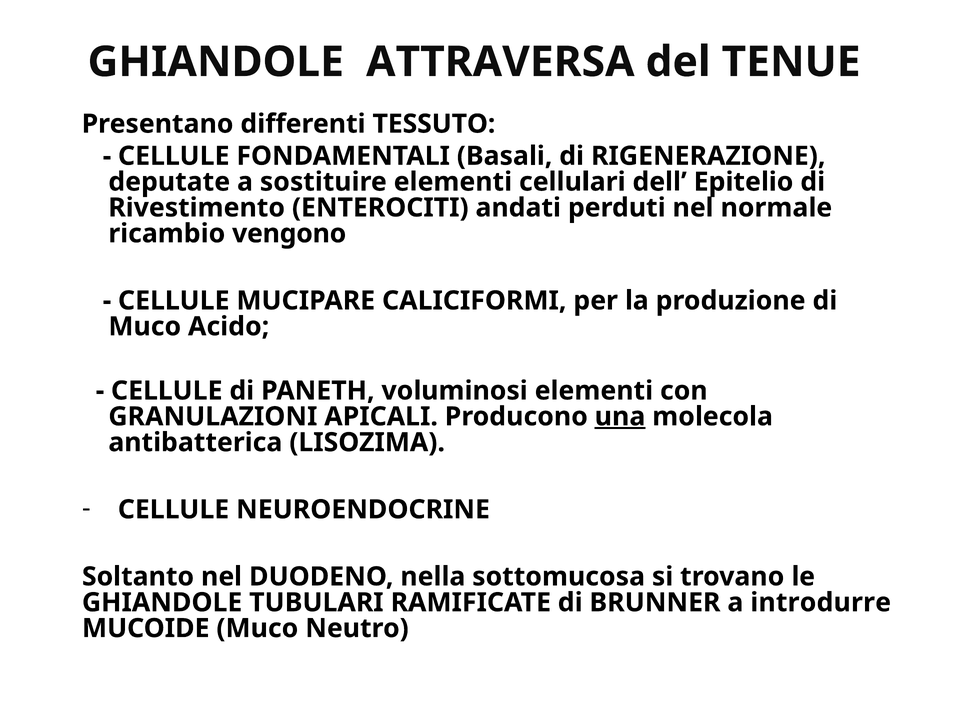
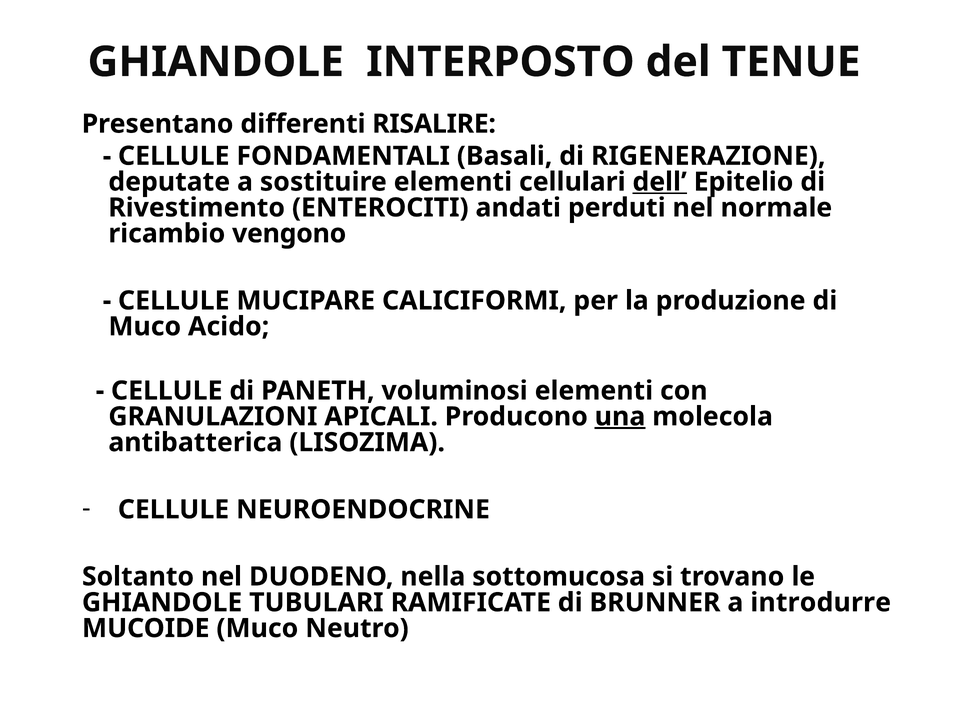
ATTRAVERSA: ATTRAVERSA -> INTERPOSTO
TESSUTO: TESSUTO -> RISALIRE
dell underline: none -> present
